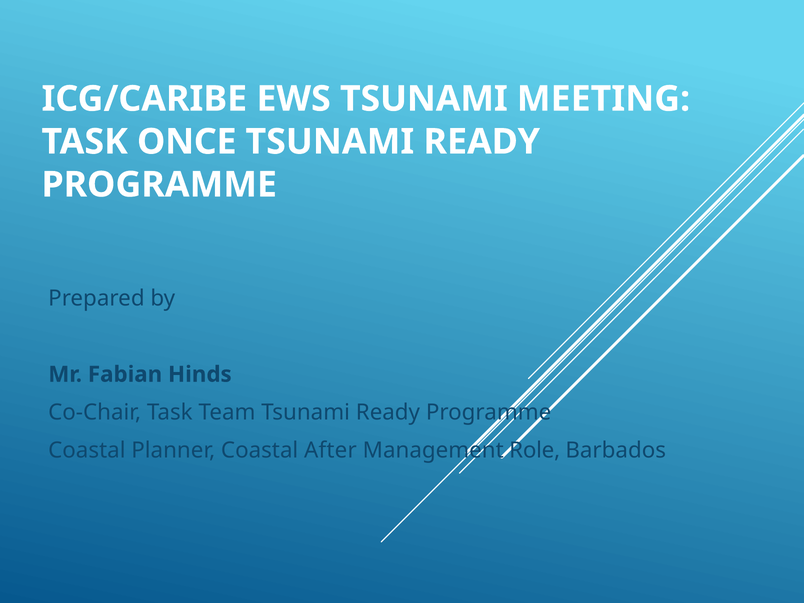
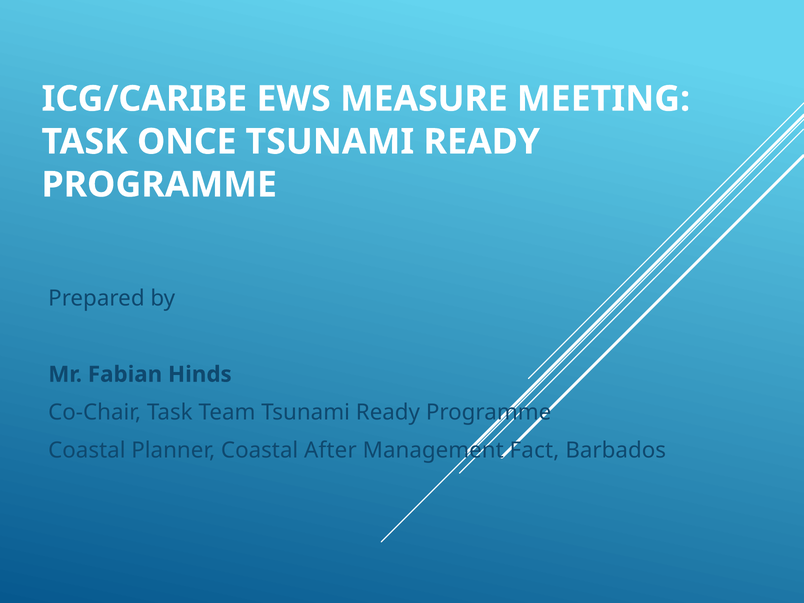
EWS TSUNAMI: TSUNAMI -> MEASURE
Role: Role -> Fact
